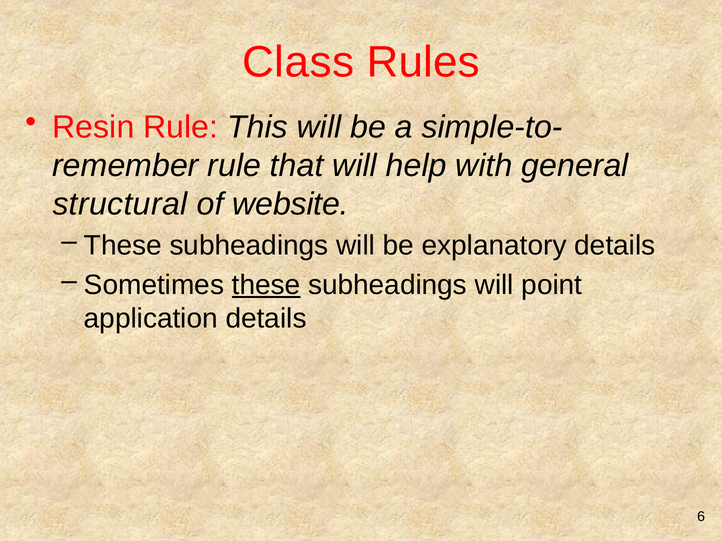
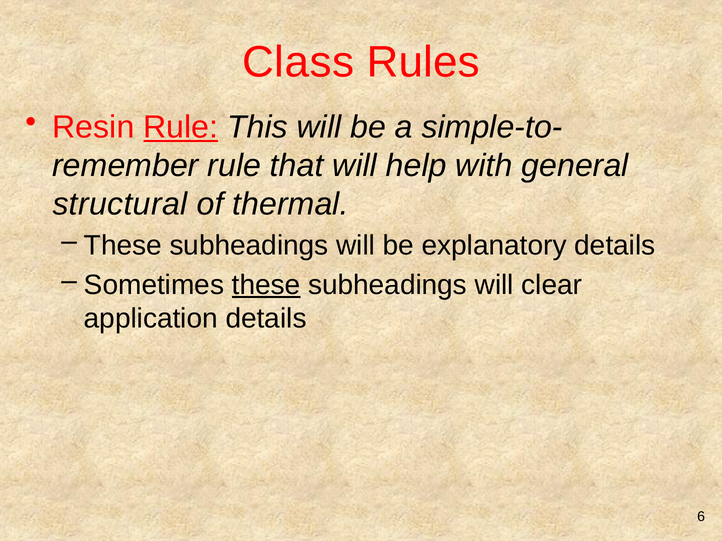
Rule at (181, 127) underline: none -> present
website: website -> thermal
point: point -> clear
